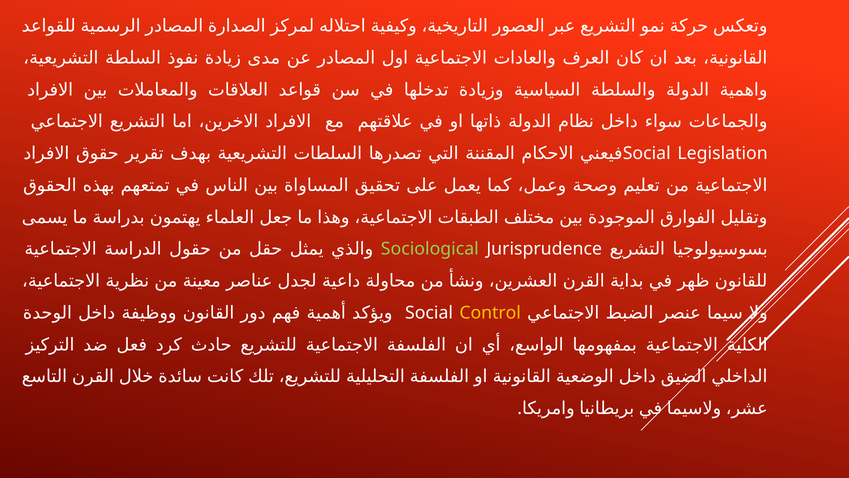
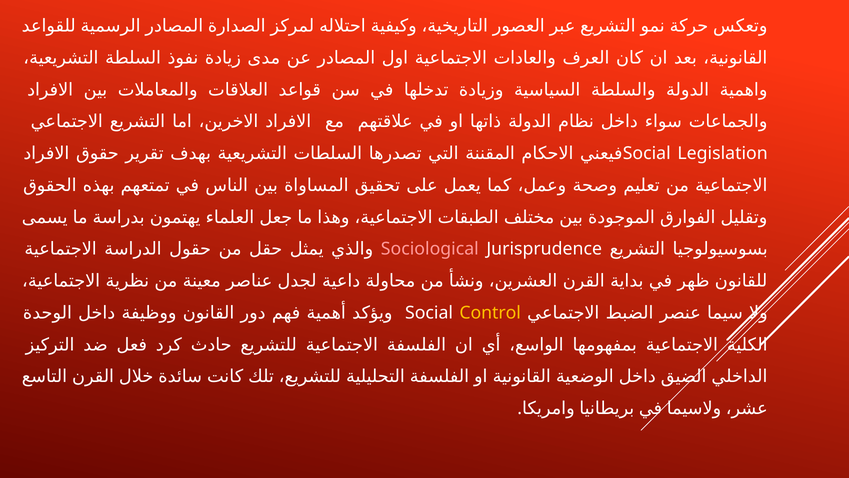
Sociological colour: light green -> pink
